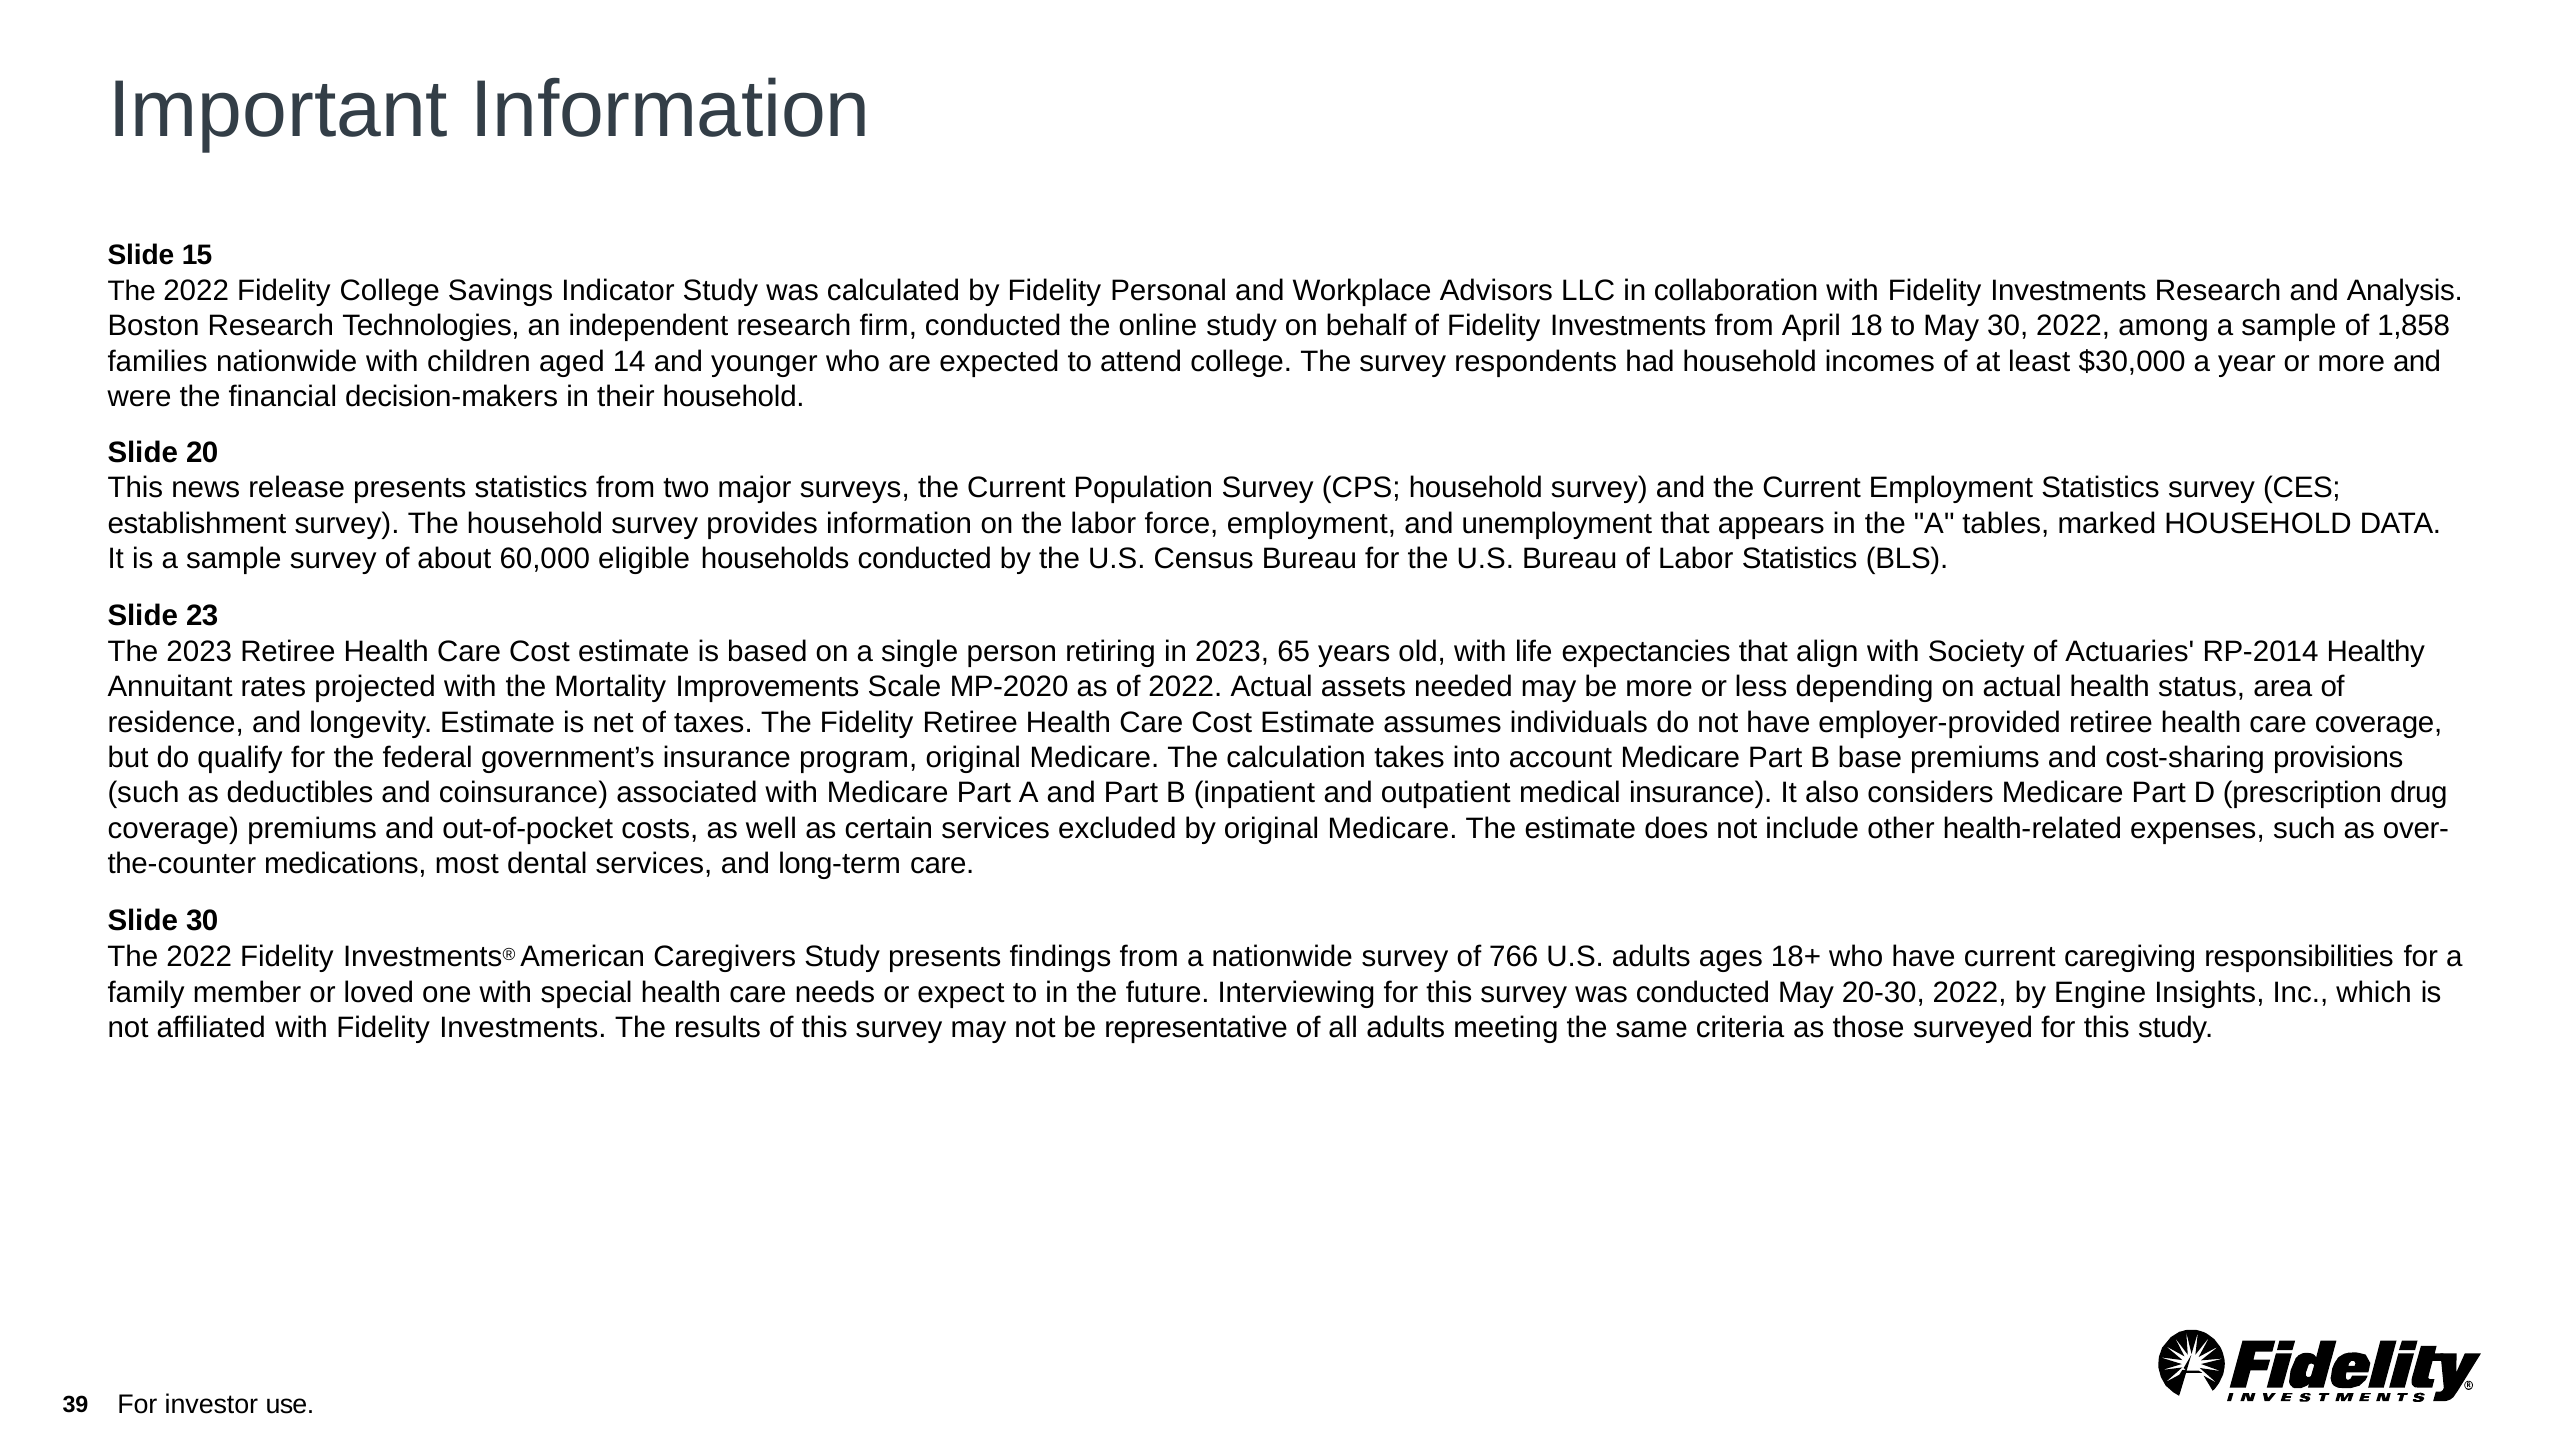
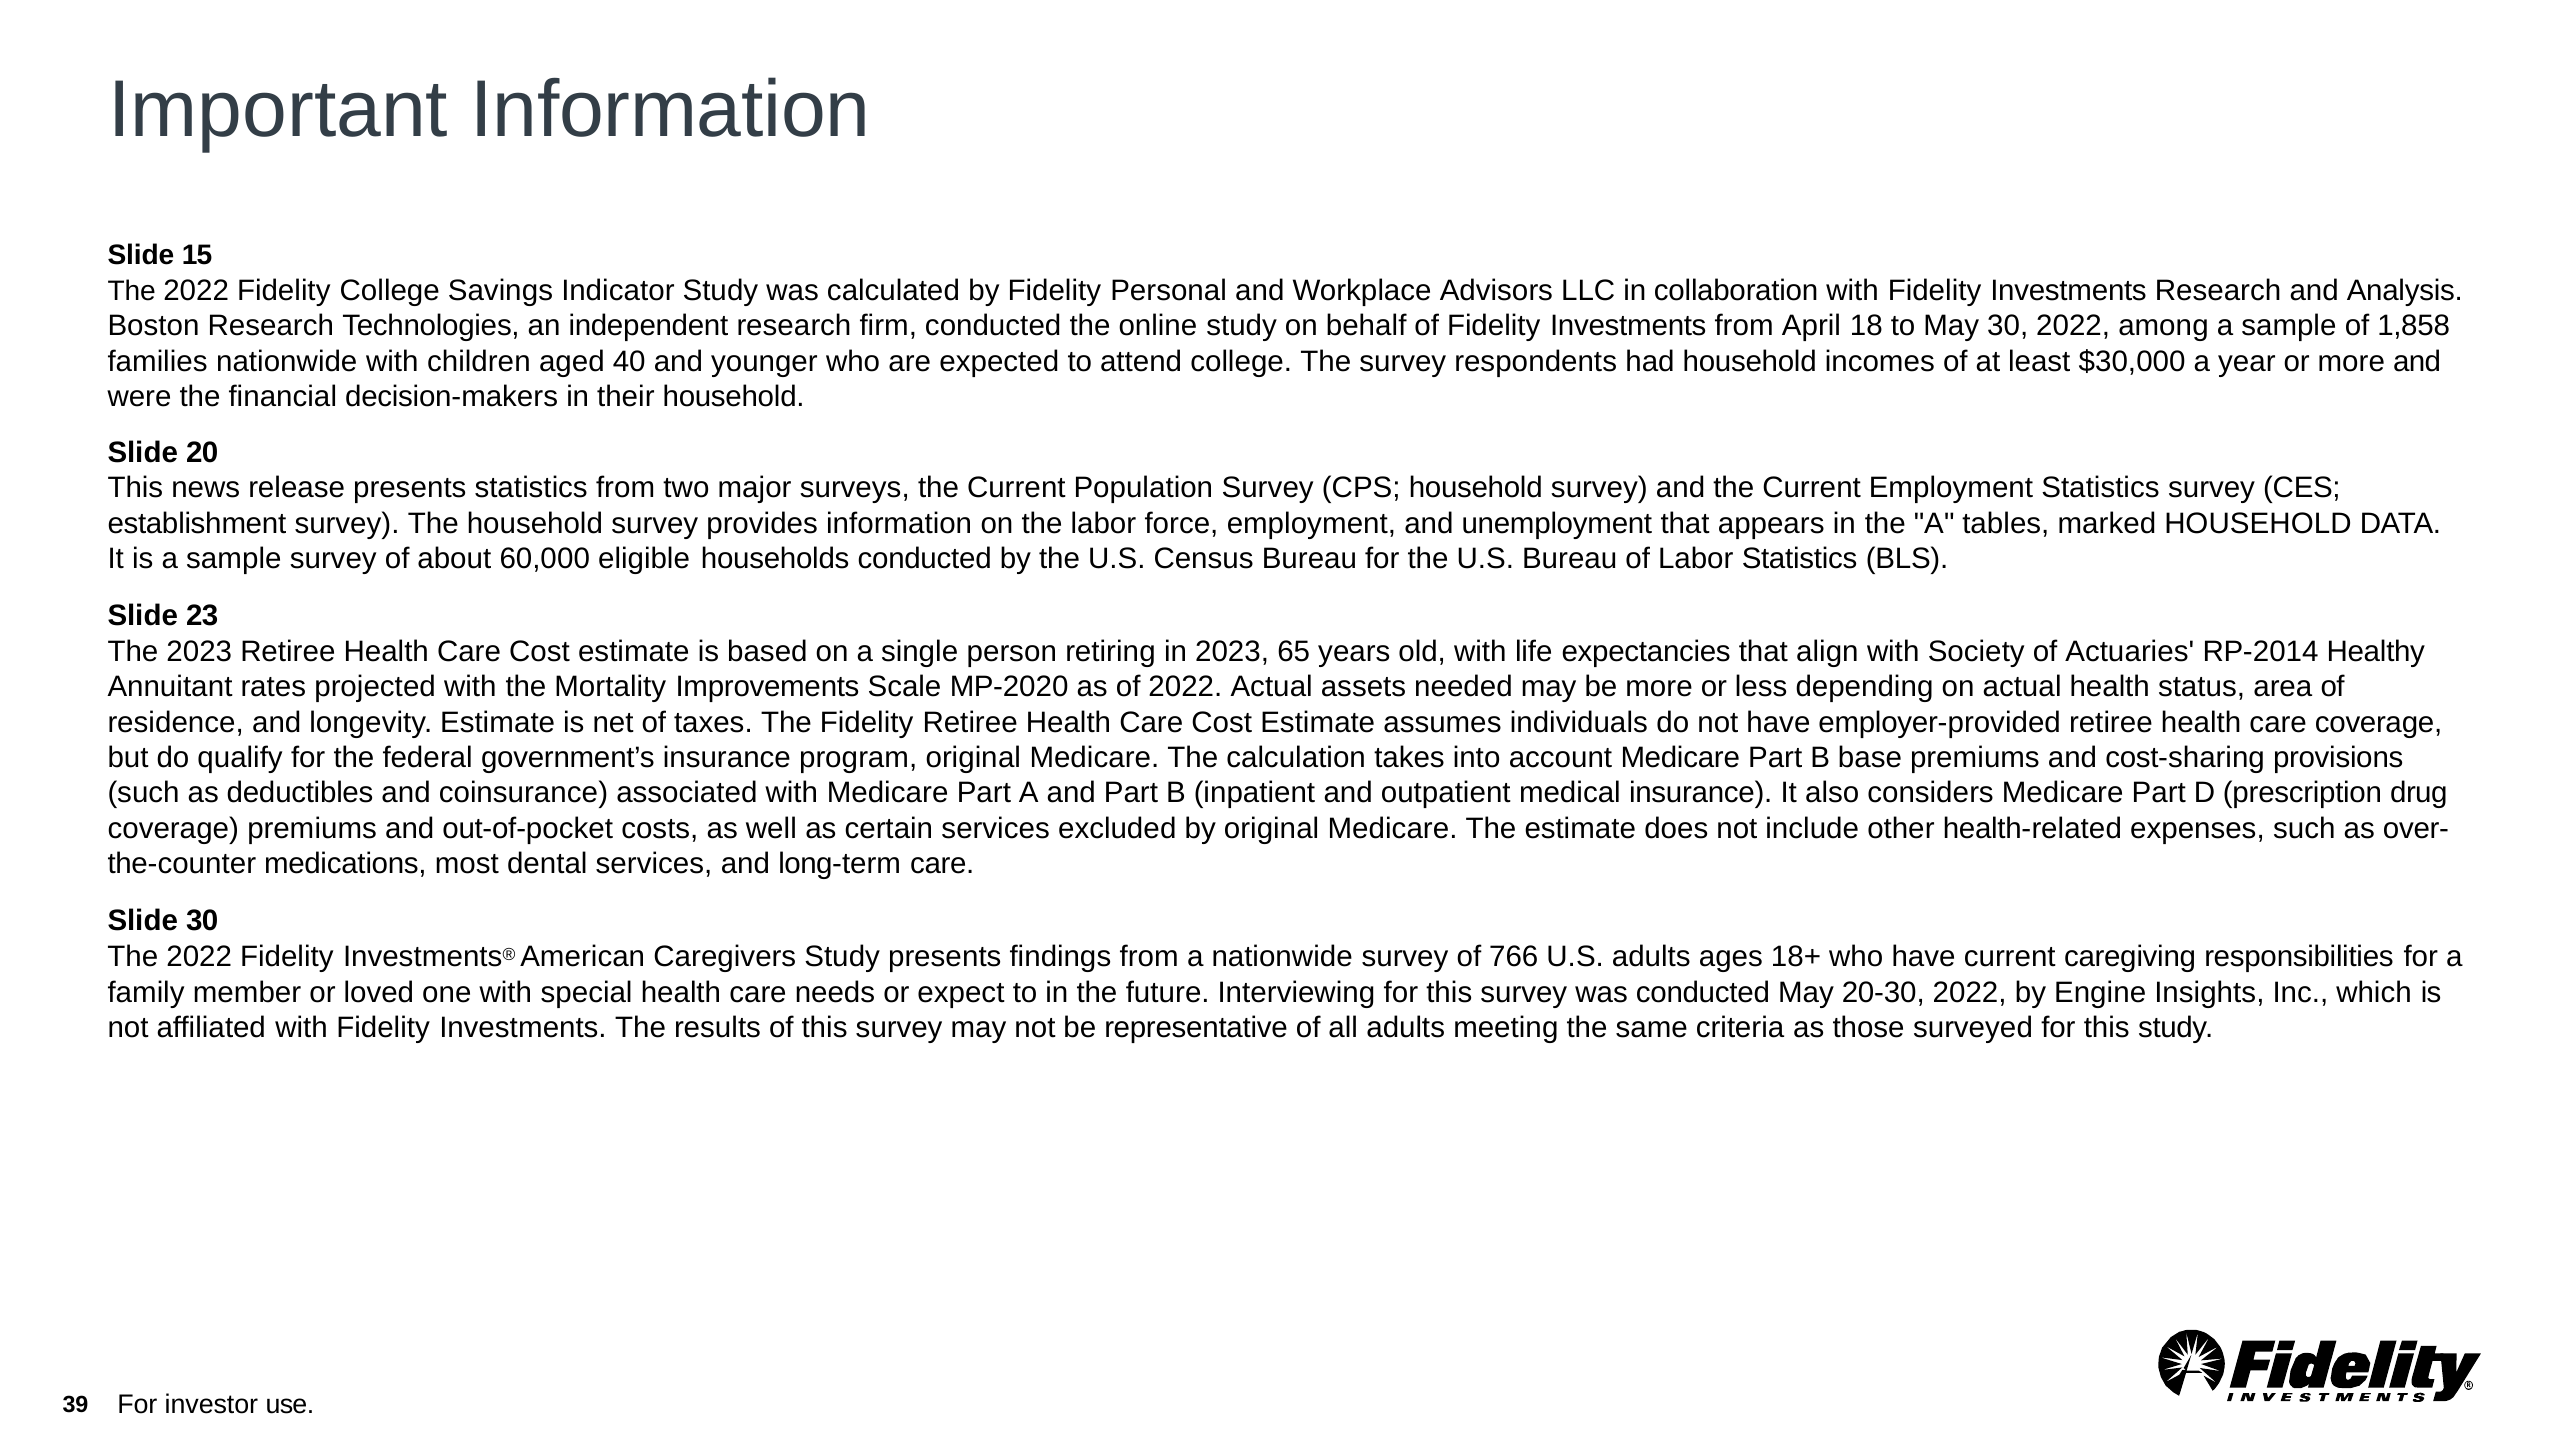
14: 14 -> 40
